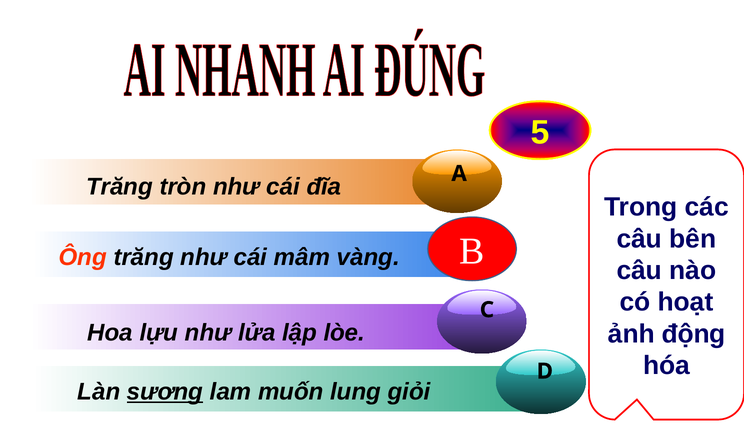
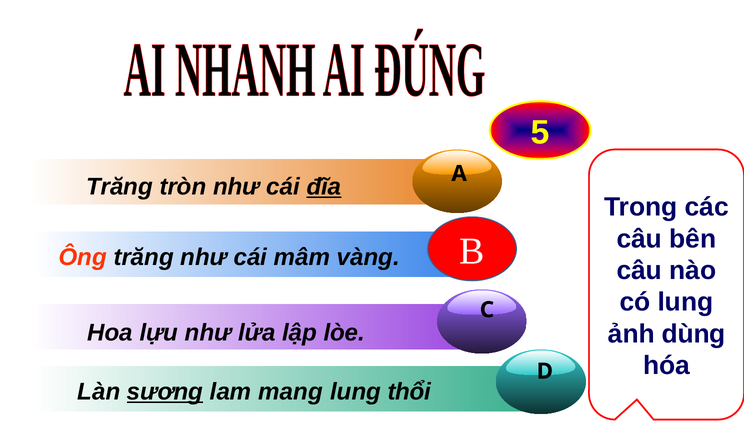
đĩa underline: none -> present
có hoạt: hoạt -> lung
động: động -> dùng
muốn: muốn -> mang
giỏi: giỏi -> thổi
